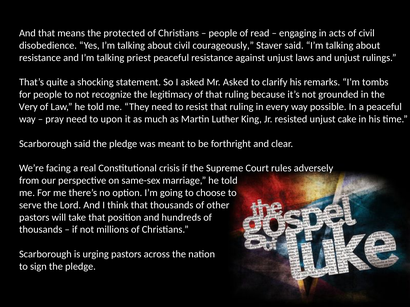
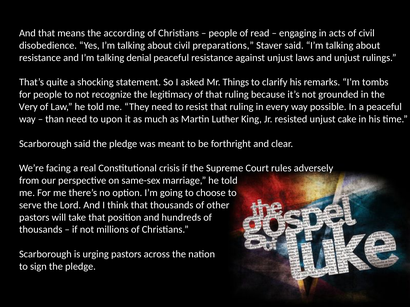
protected: protected -> according
courageously: courageously -> preparations
priest: priest -> denial
Mr Asked: Asked -> Things
pray: pray -> than
